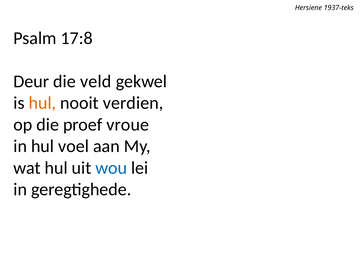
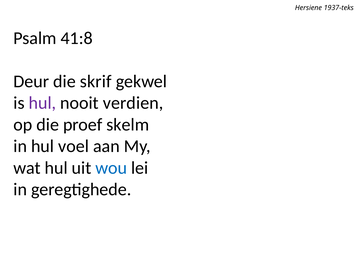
17:8: 17:8 -> 41:8
veld: veld -> skrif
hul at (42, 103) colour: orange -> purple
vroue: vroue -> skelm
